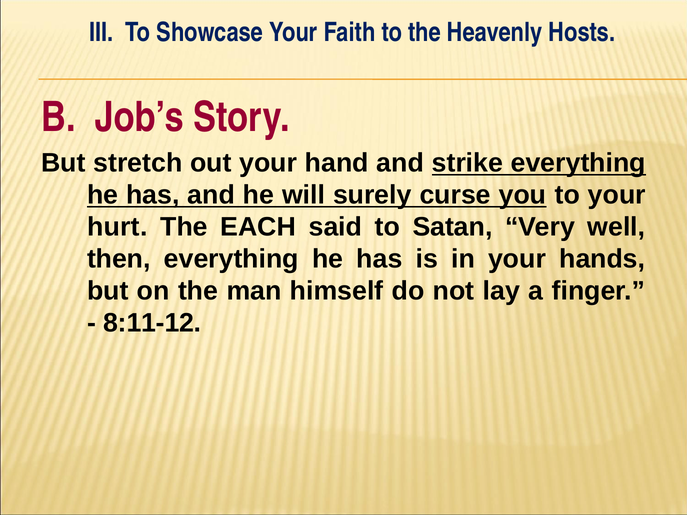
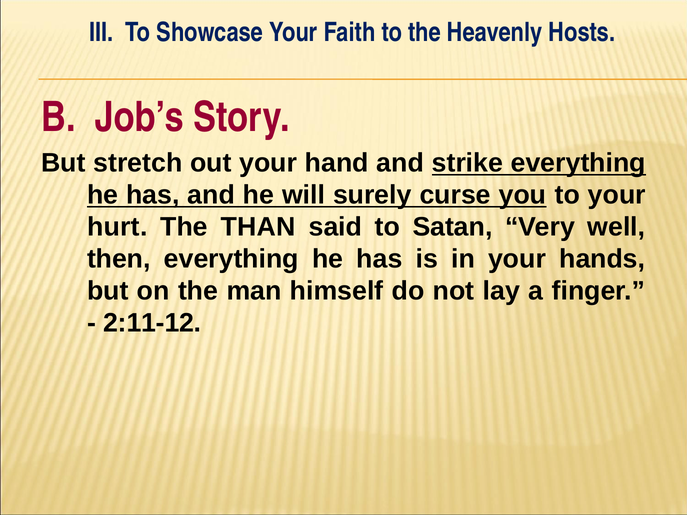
EACH: EACH -> THAN
8:11-12: 8:11-12 -> 2:11-12
